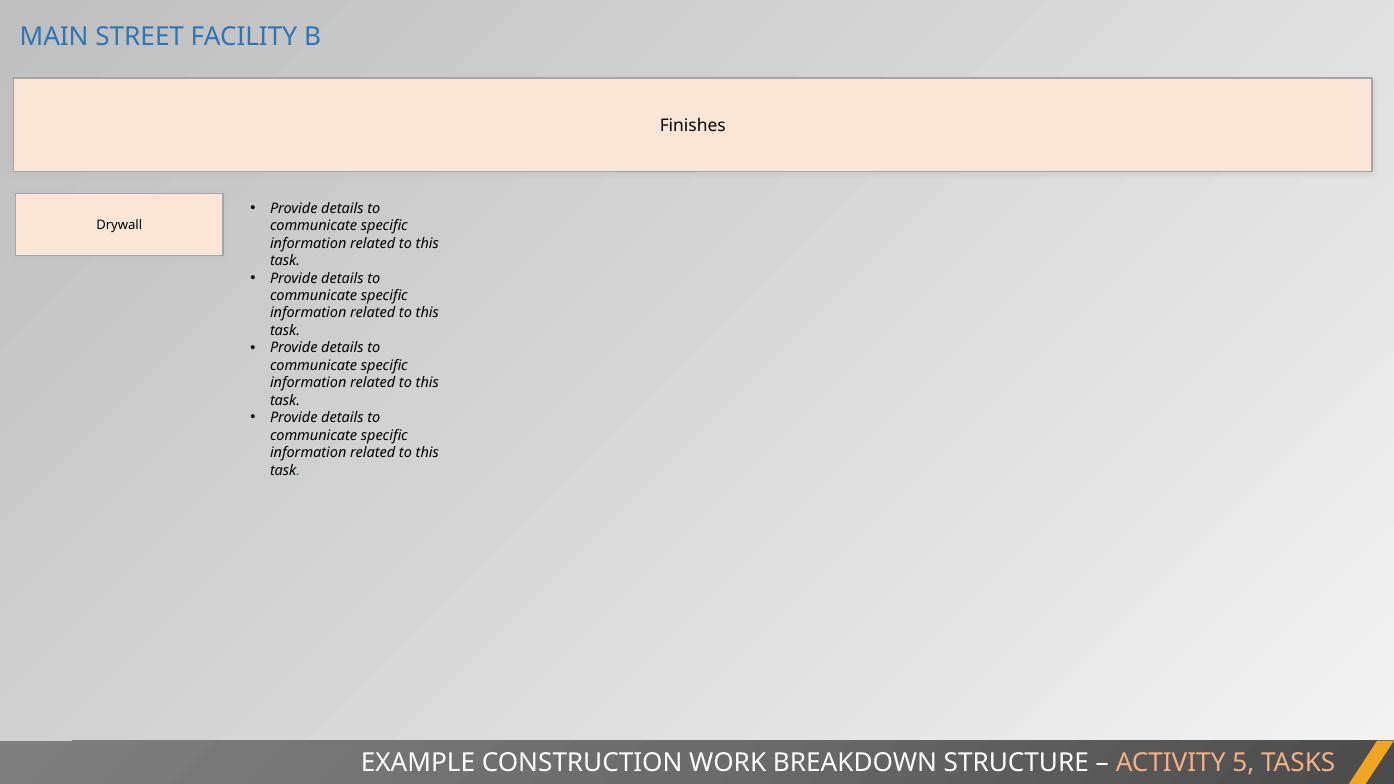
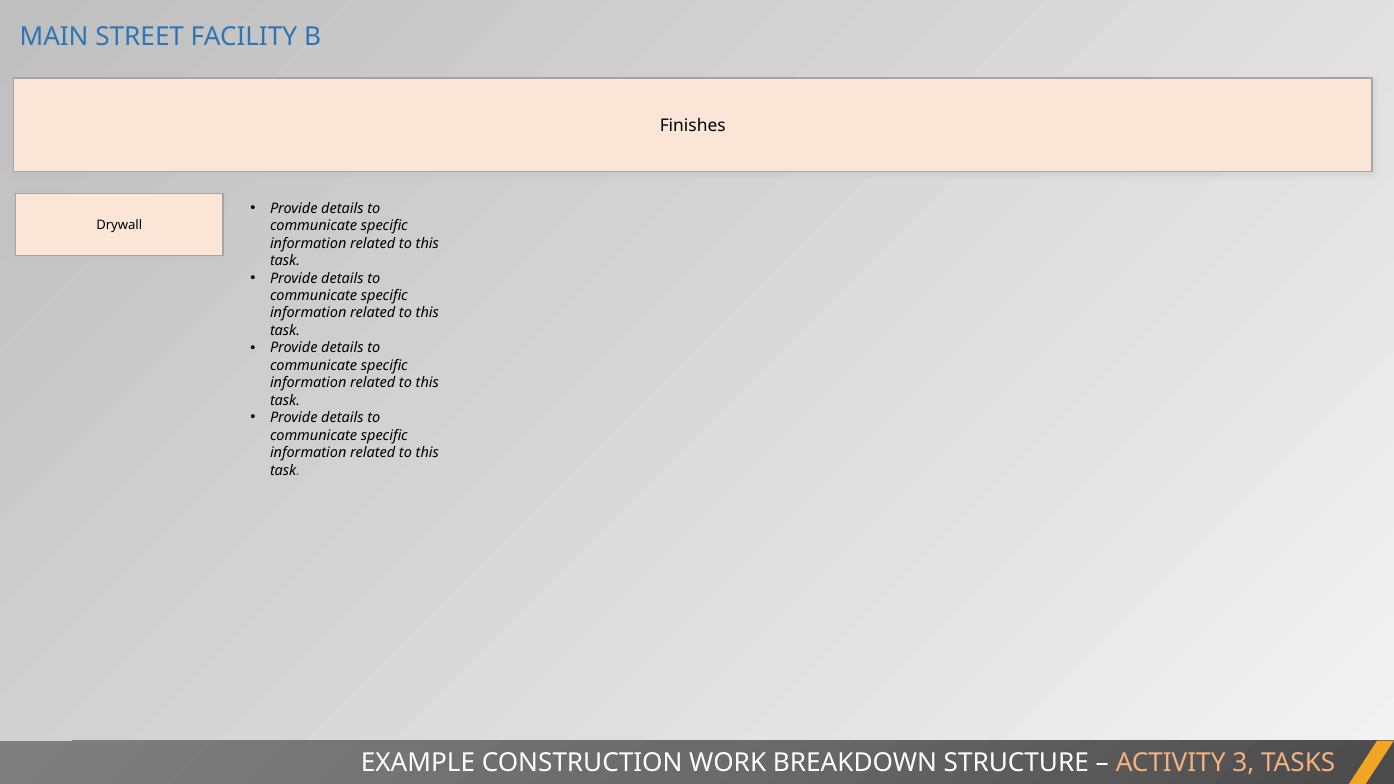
5: 5 -> 3
